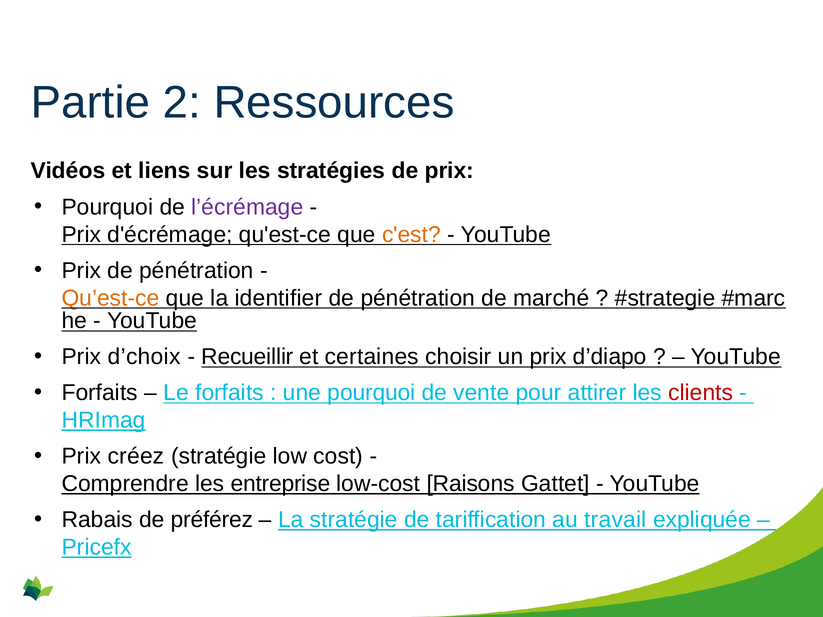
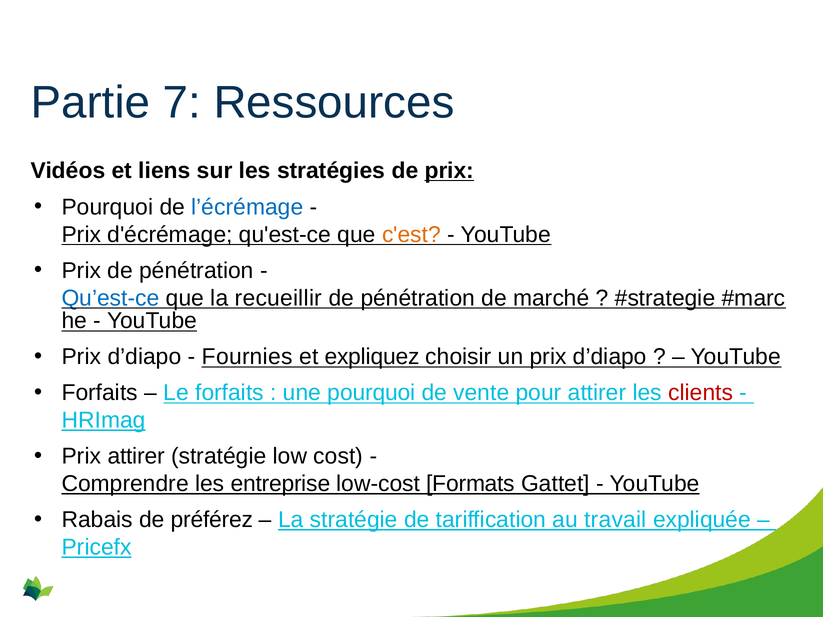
2: 2 -> 7
prix at (449, 171) underline: none -> present
l’écrémage colour: purple -> blue
Qu’est-ce colour: orange -> blue
identifier: identifier -> recueillir
d’choix at (144, 357): d’choix -> d’diapo
Recueillir: Recueillir -> Fournies
certaines: certaines -> expliquez
Prix créez: créez -> attirer
Raisons: Raisons -> Formats
